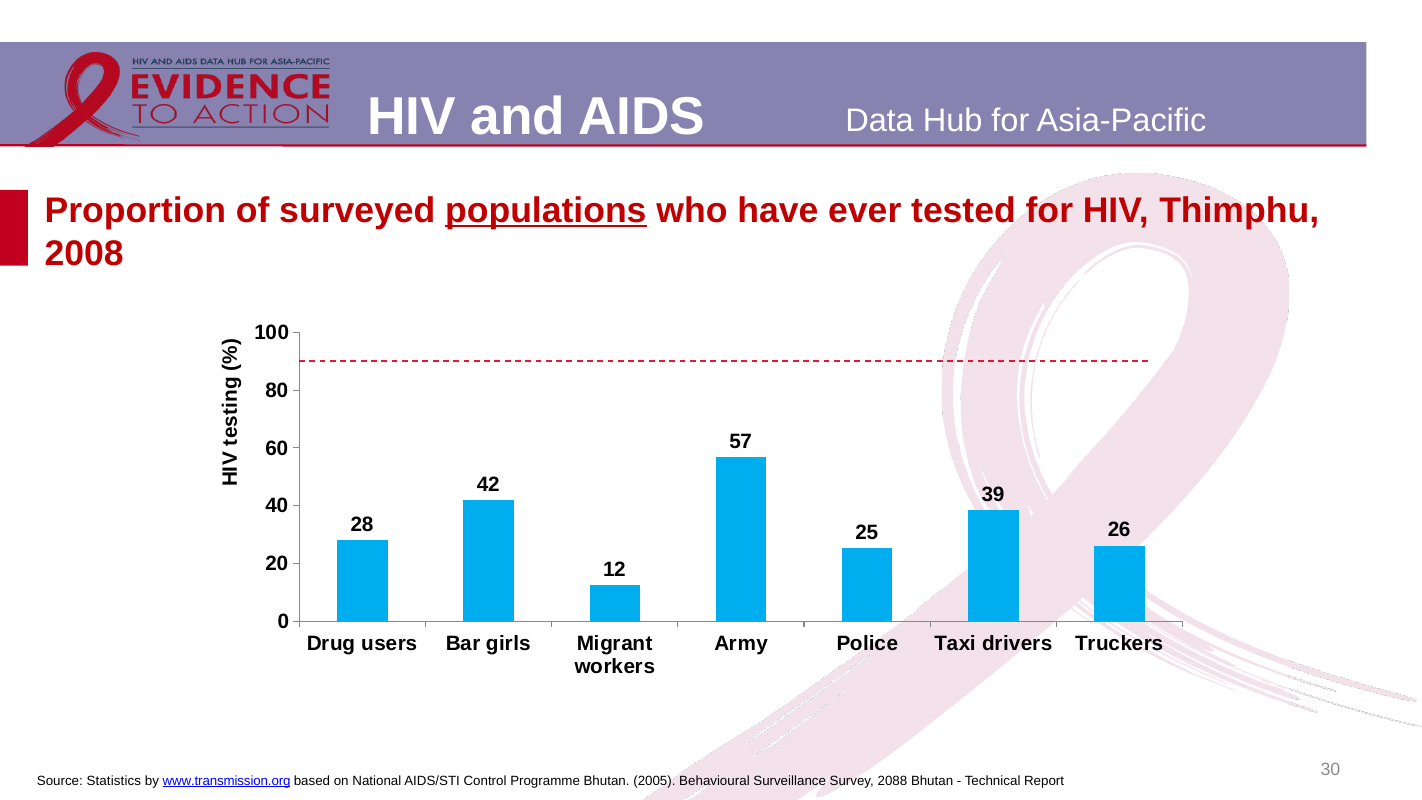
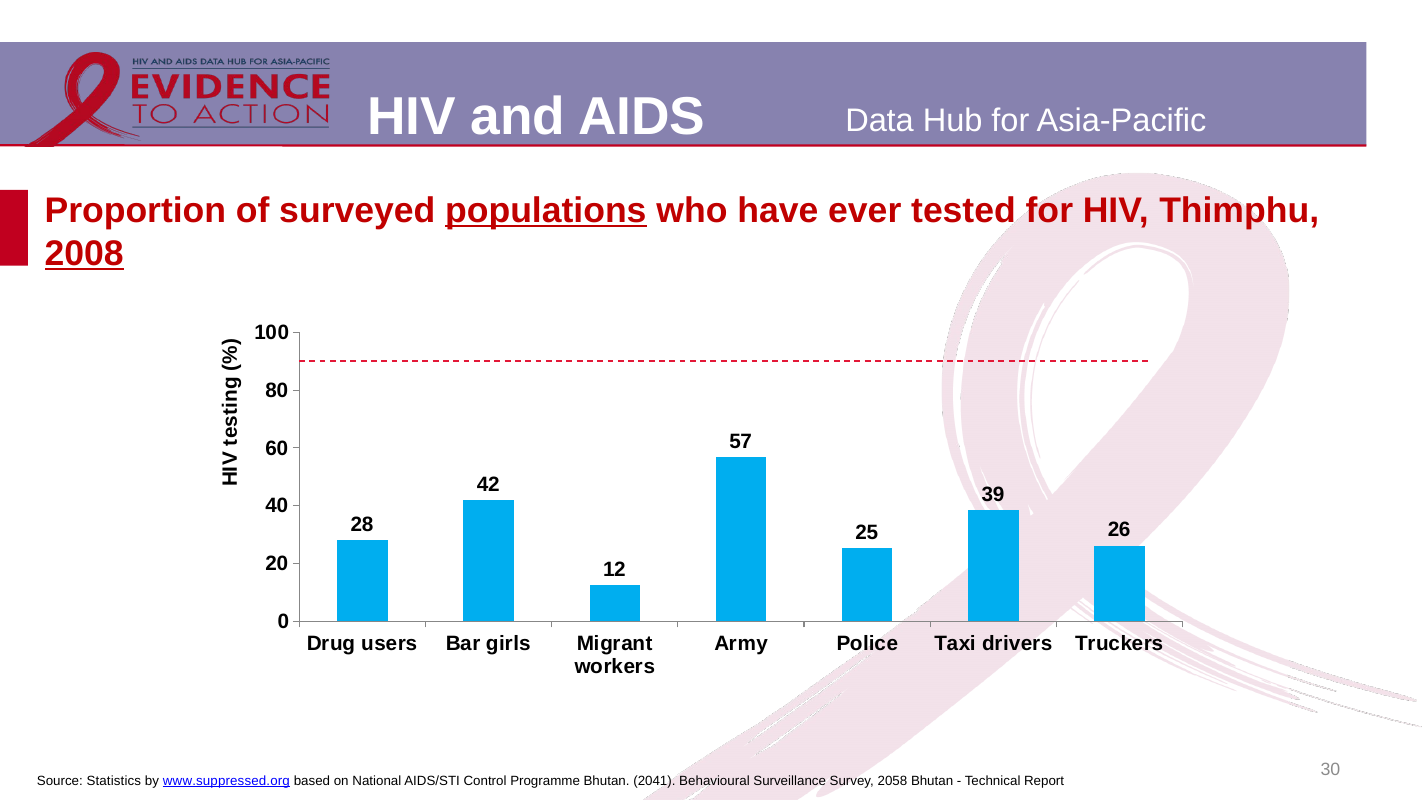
2008 underline: none -> present
www.transmission.org: www.transmission.org -> www.suppressed.org
2005: 2005 -> 2041
2088: 2088 -> 2058
